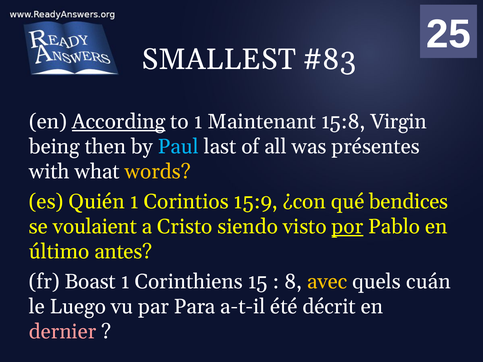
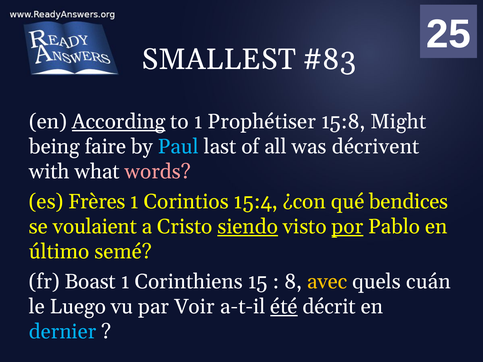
Maintenant: Maintenant -> Prophétiser
Virgin: Virgin -> Might
then: then -> faire
présentes: présentes -> décrivent
words colour: yellow -> pink
Quién: Quién -> Frères
15:9: 15:9 -> 15:4
siendo underline: none -> present
antes: antes -> semé
Para: Para -> Voir
été underline: none -> present
dernier colour: pink -> light blue
